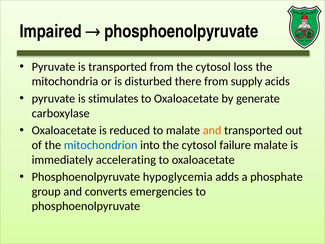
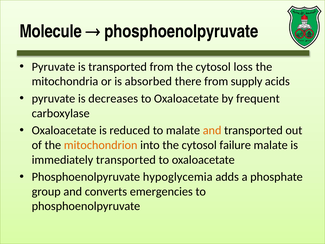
Impaired: Impaired -> Molecule
disturbed: disturbed -> absorbed
stimulates: stimulates -> decreases
generate: generate -> frequent
mitochondrion colour: blue -> orange
immediately accelerating: accelerating -> transported
